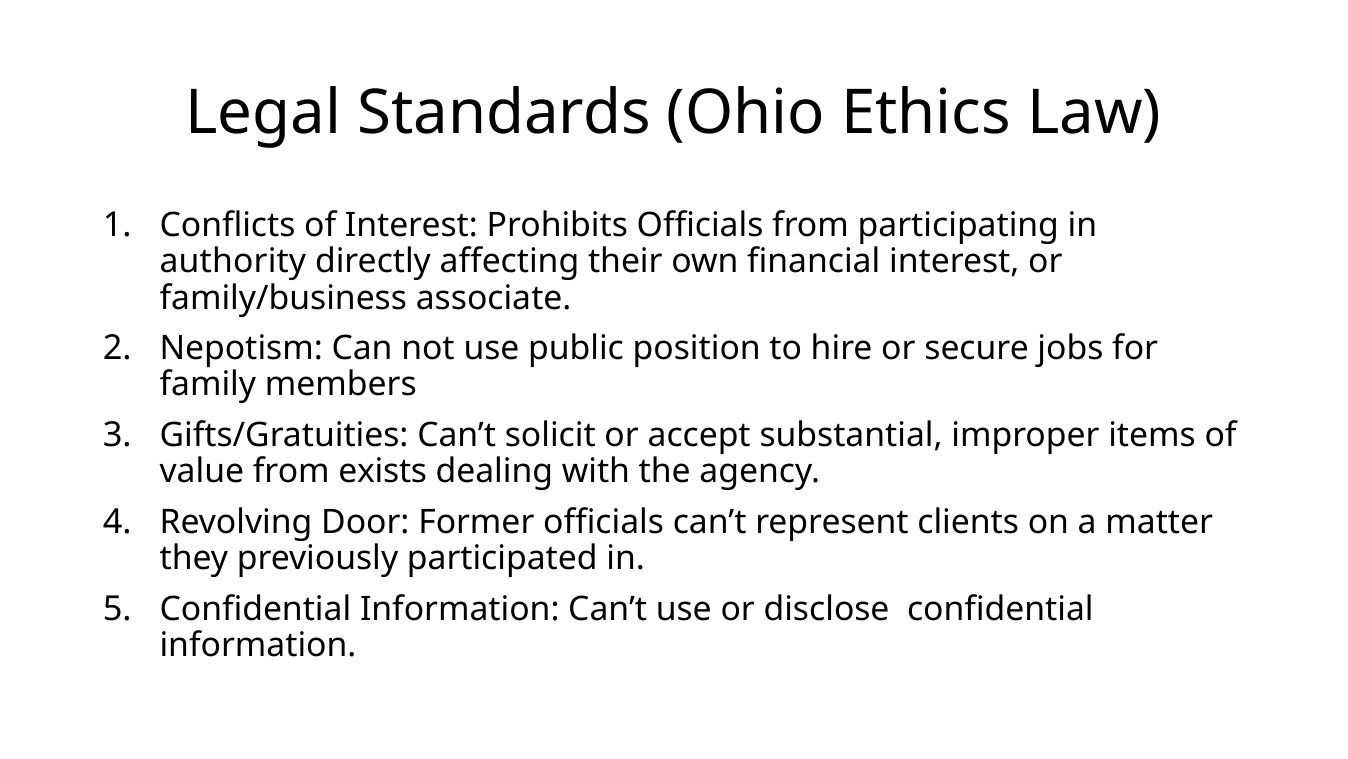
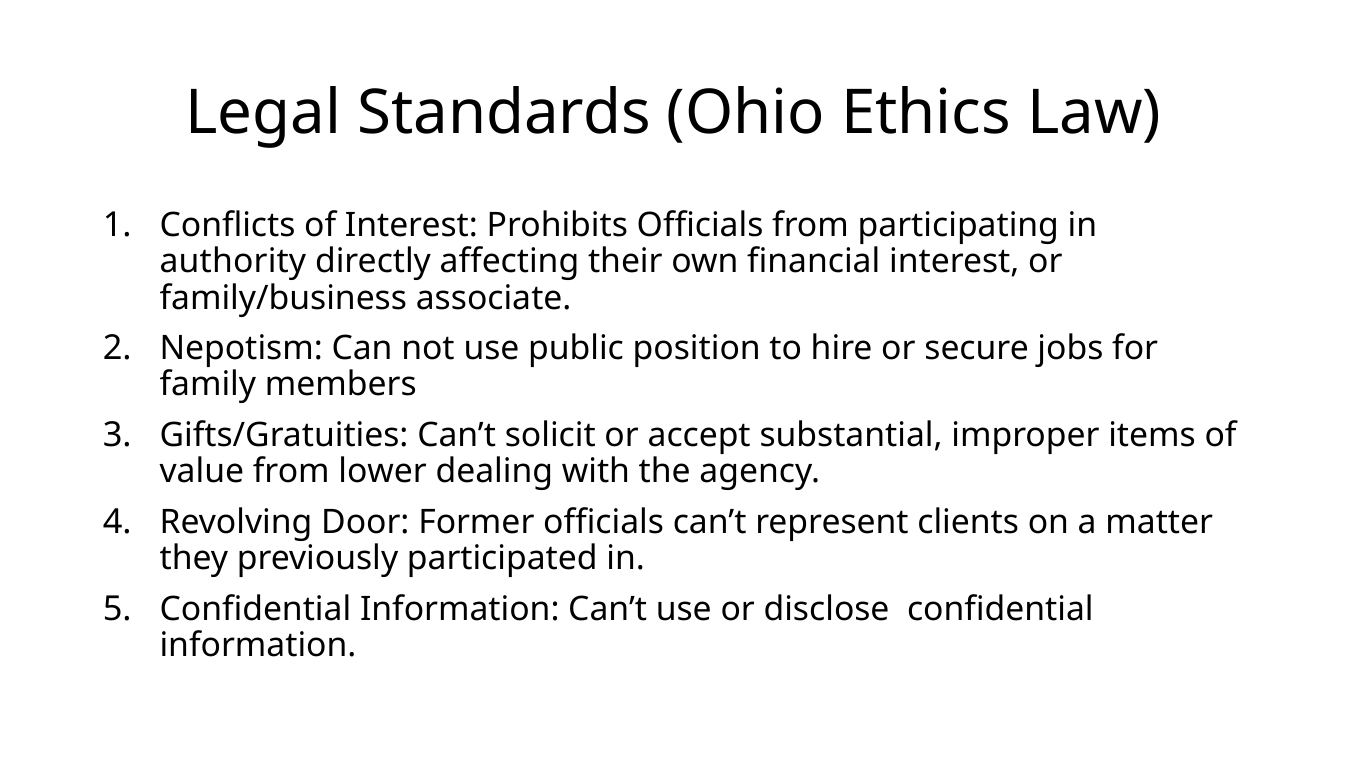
exists: exists -> lower
